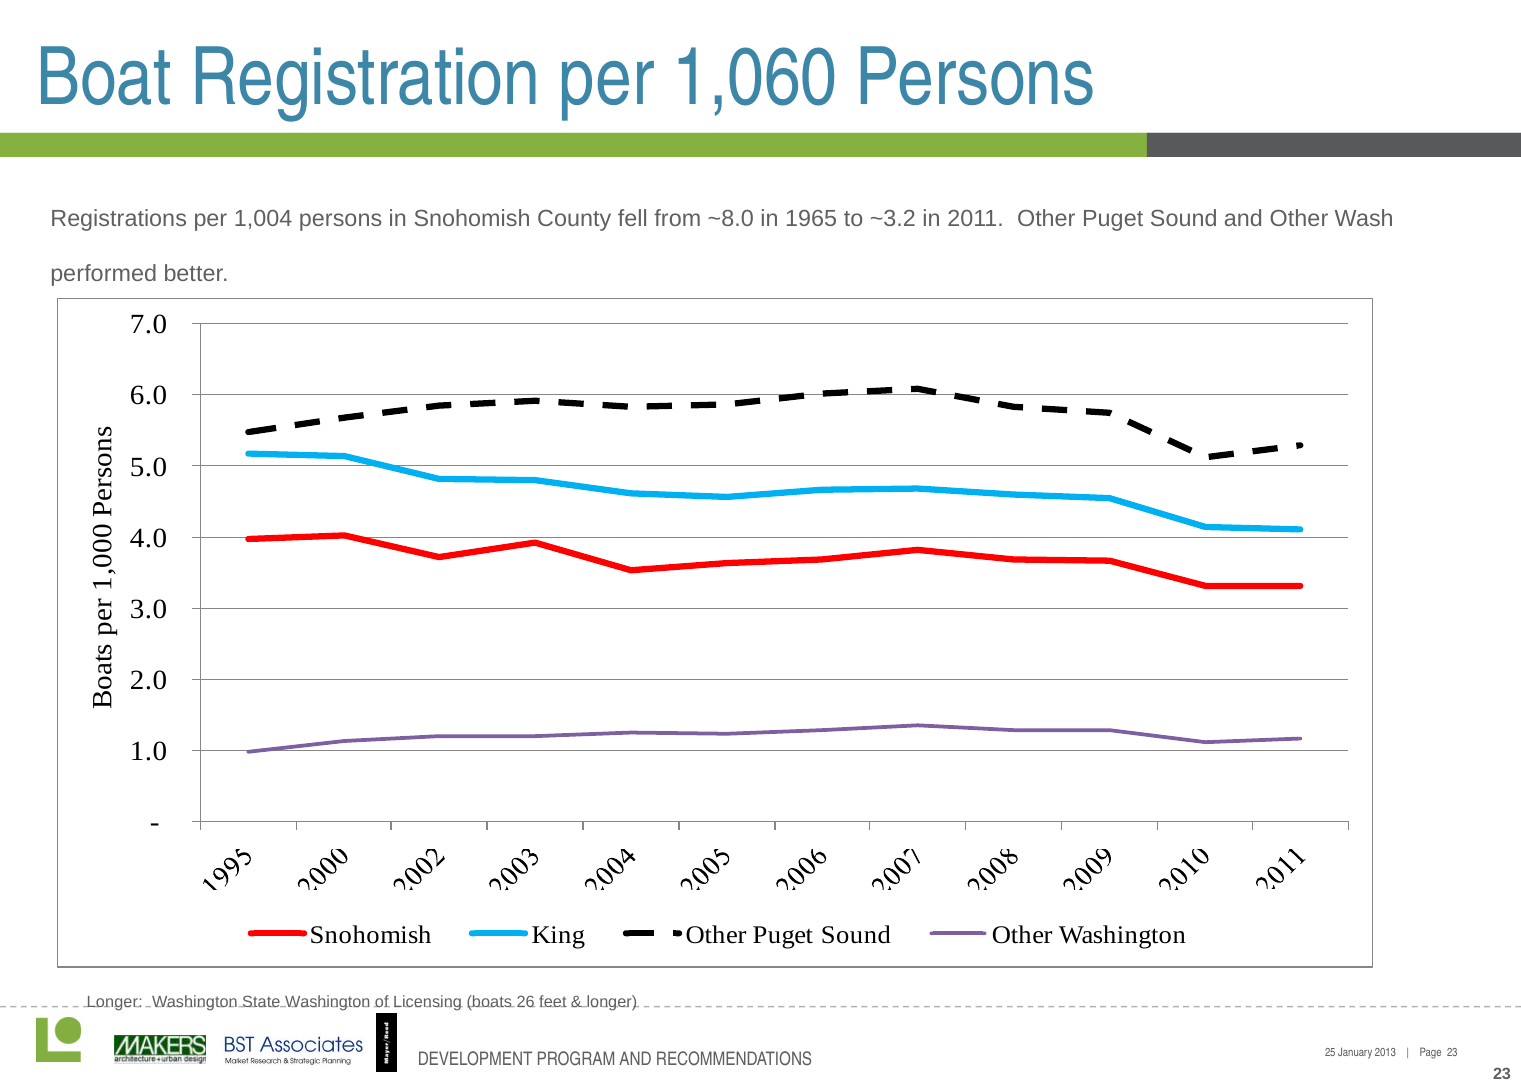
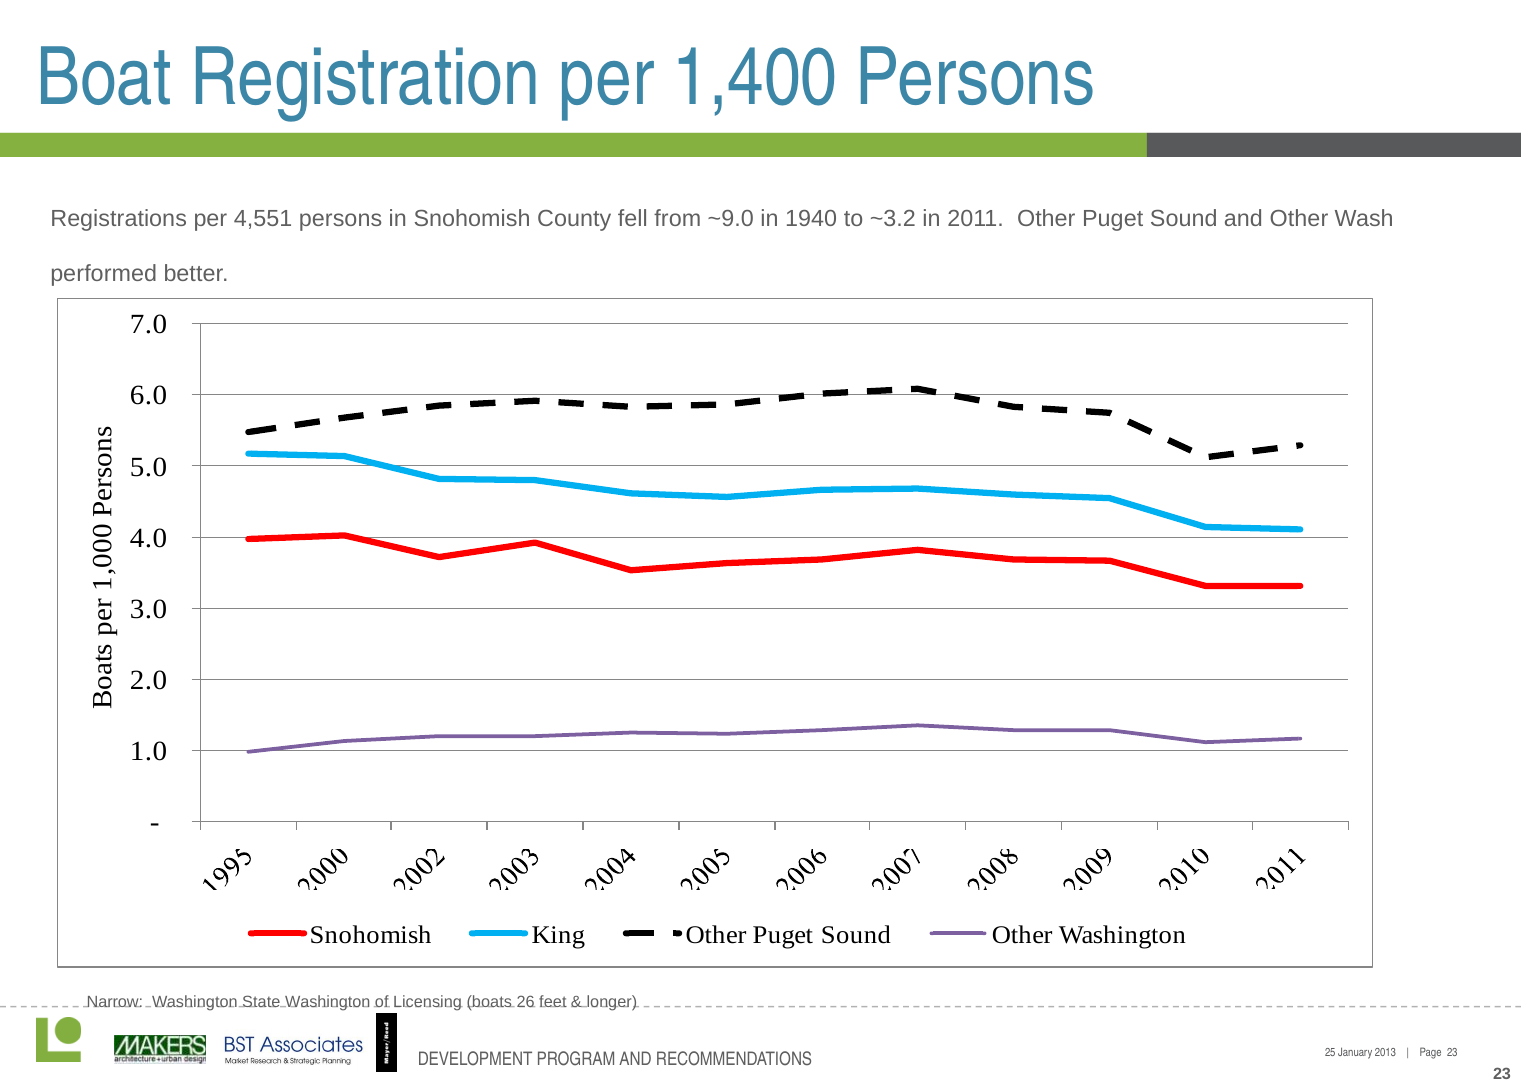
1,060: 1,060 -> 1,400
1,004: 1,004 -> 4,551
~8.0: ~8.0 -> ~9.0
1965: 1965 -> 1940
Longer at (115, 1003): Longer -> Narrow
